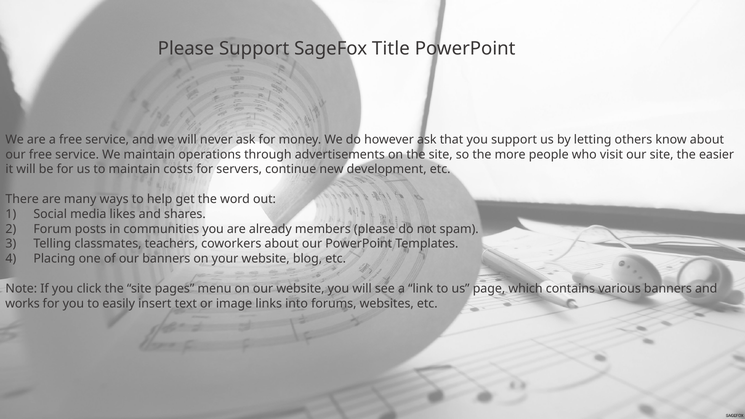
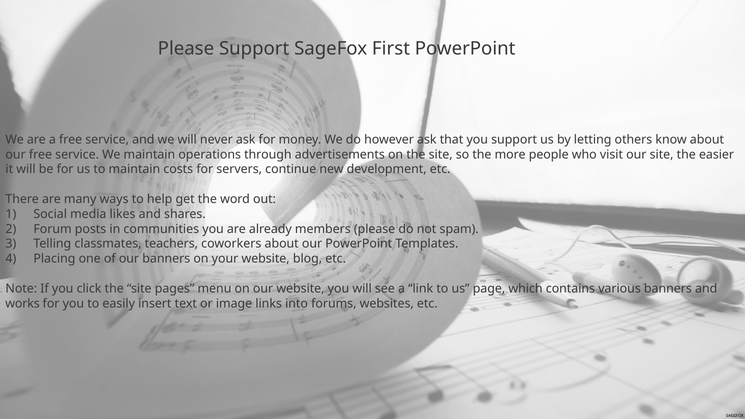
Title: Title -> First
